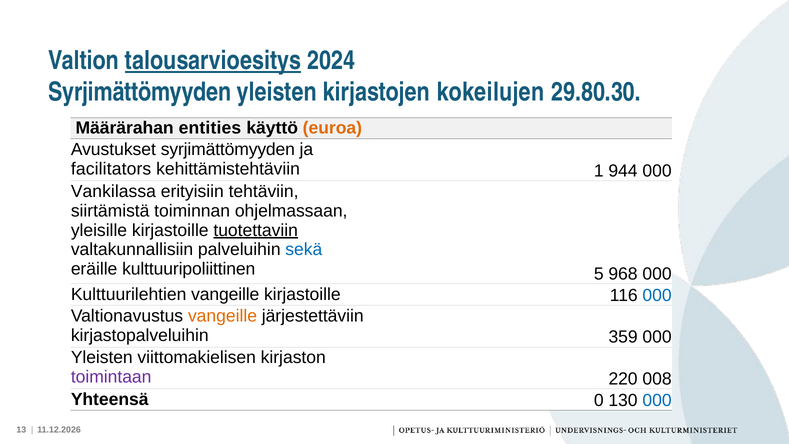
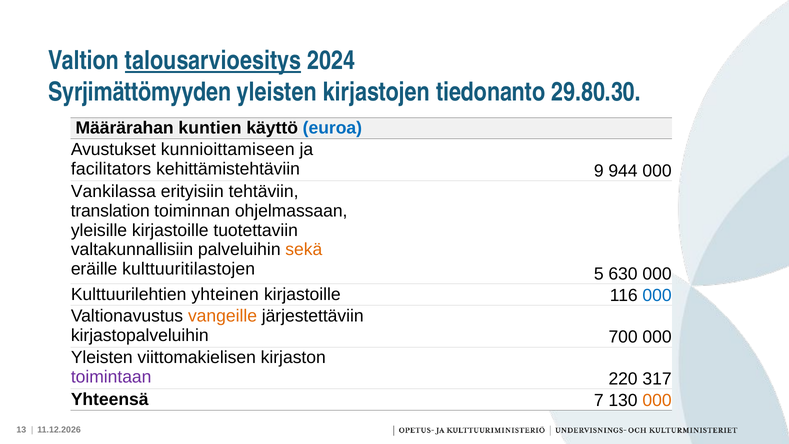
kokeilujen: kokeilujen -> tiedonanto
entities: entities -> kuntien
euroa colour: orange -> blue
Avustukset syrjimättömyyden: syrjimättömyyden -> kunnioittamiseen
1: 1 -> 9
siirtämistä: siirtämistä -> translation
tuotettaviin underline: present -> none
sekä colour: blue -> orange
kulttuuripoliittinen: kulttuuripoliittinen -> kulttuuritilastojen
968: 968 -> 630
Kulttuurilehtien vangeille: vangeille -> yhteinen
359: 359 -> 700
008: 008 -> 317
0: 0 -> 7
000 at (657, 400) colour: blue -> orange
